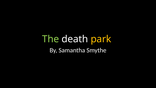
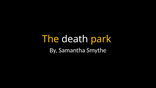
The colour: light green -> yellow
